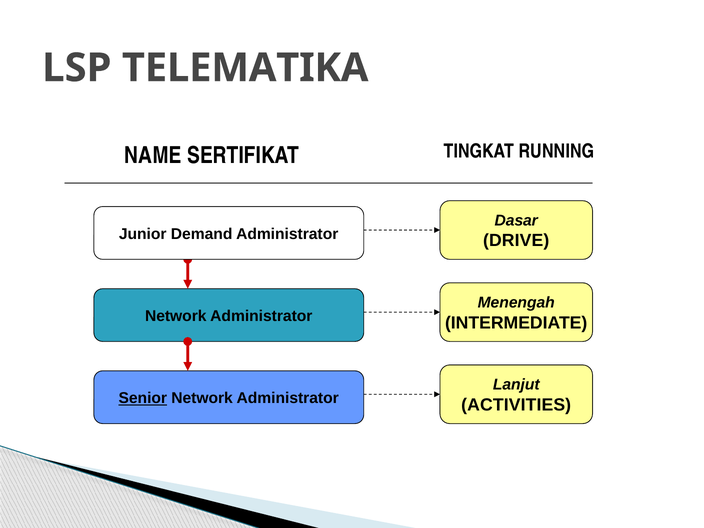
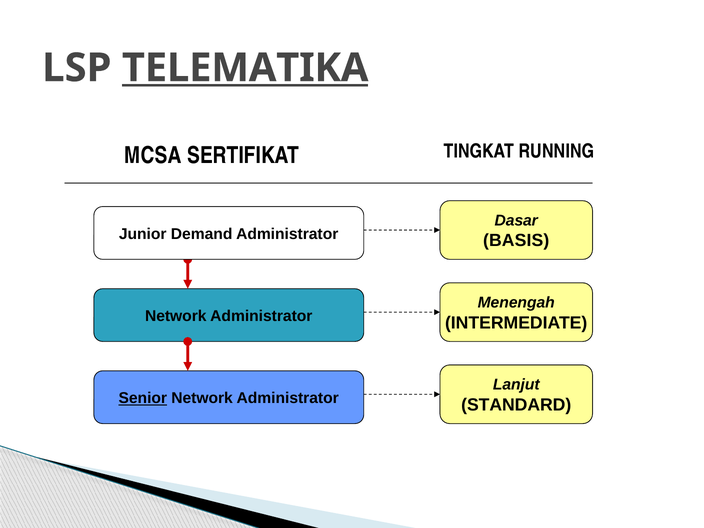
TELEMATIKA underline: none -> present
NAME: NAME -> MCSA
DRIVE: DRIVE -> BASIS
ACTIVITIES: ACTIVITIES -> STANDARD
